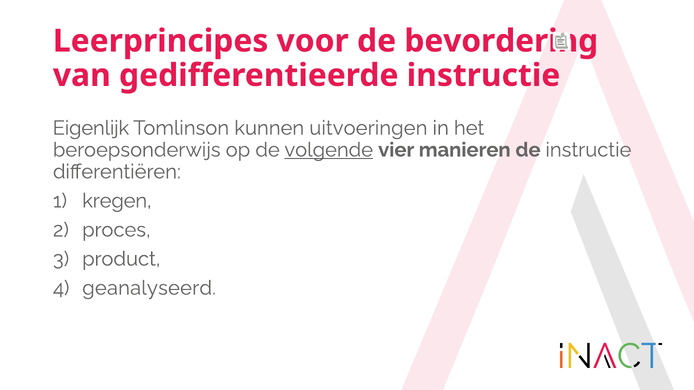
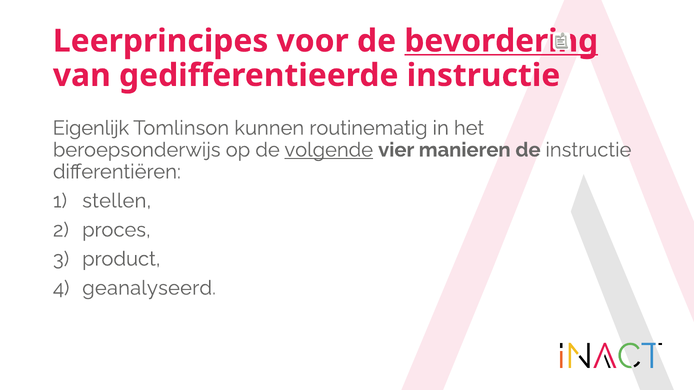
bevordering underline: none -> present
uitvoeringen: uitvoeringen -> routinematig
kregen: kregen -> stellen
